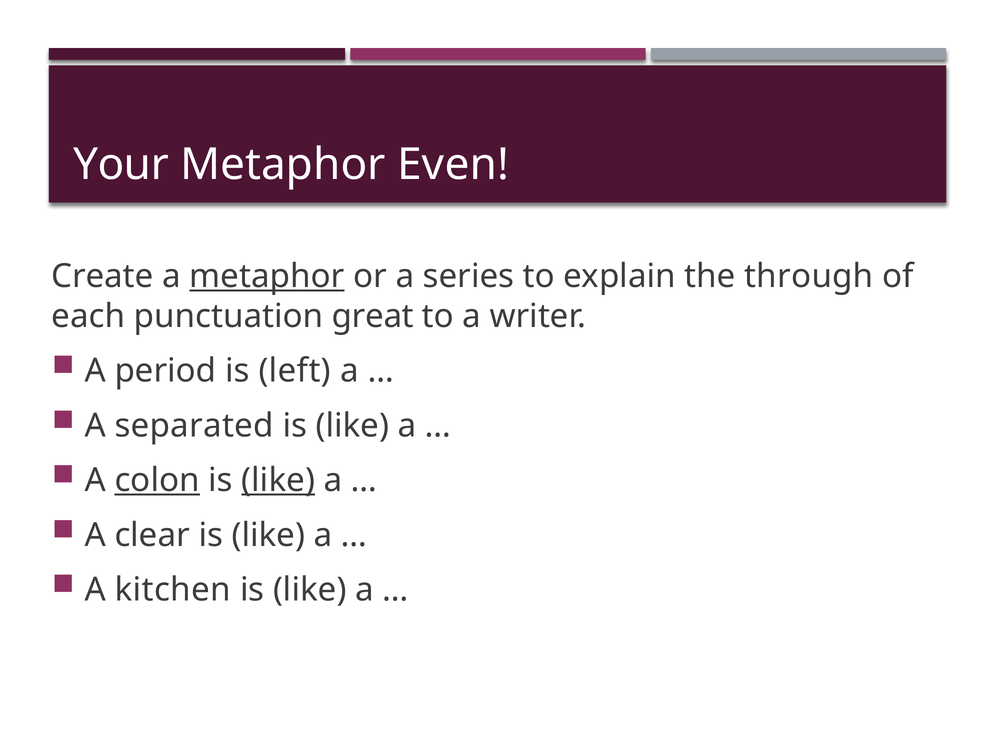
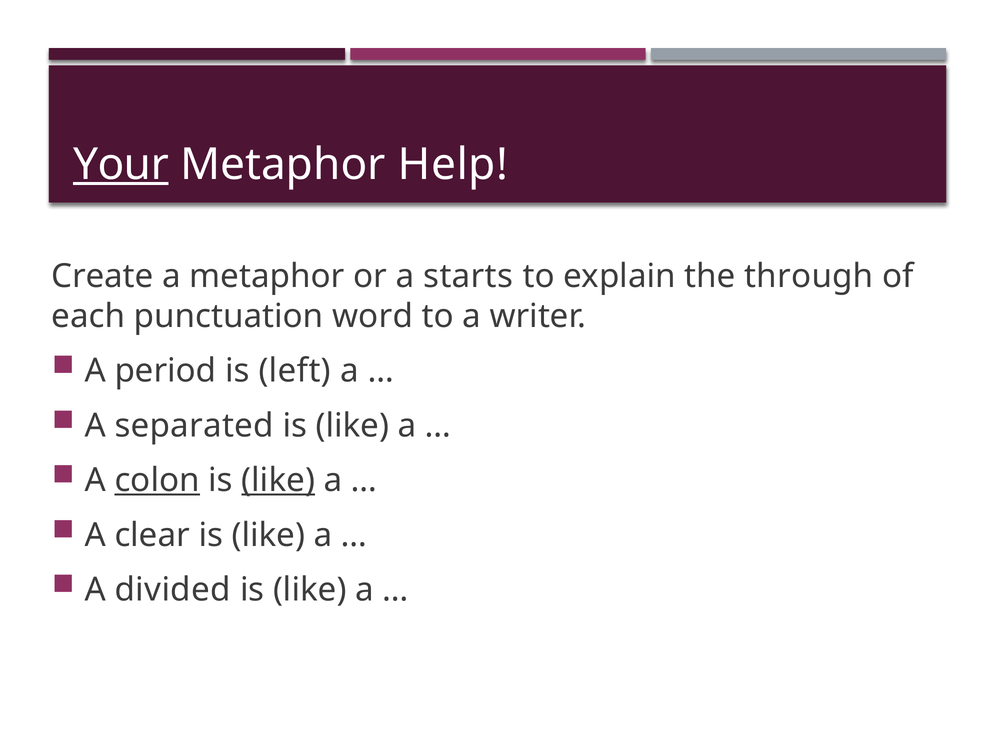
Your underline: none -> present
Even: Even -> Help
metaphor at (267, 276) underline: present -> none
series: series -> starts
great: great -> word
kitchen: kitchen -> divided
